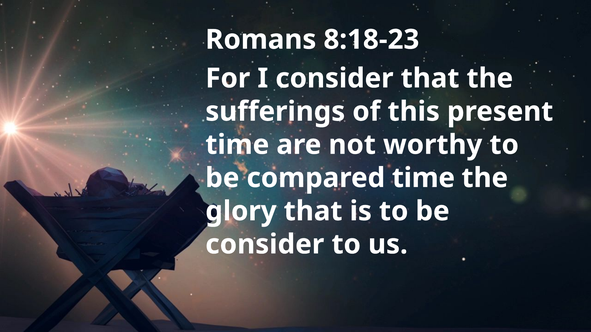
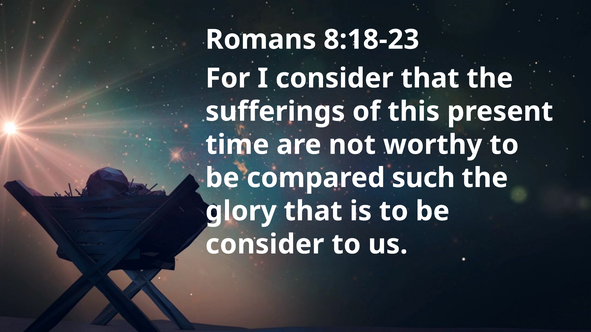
compared time: time -> such
